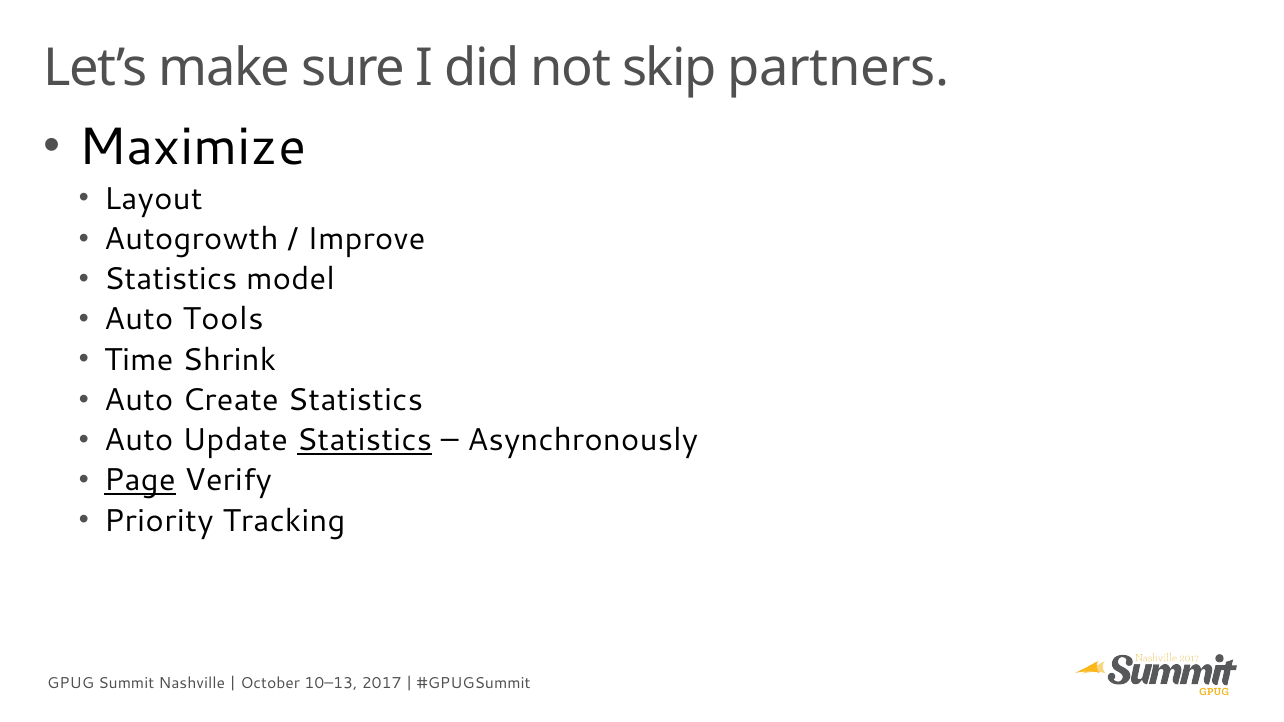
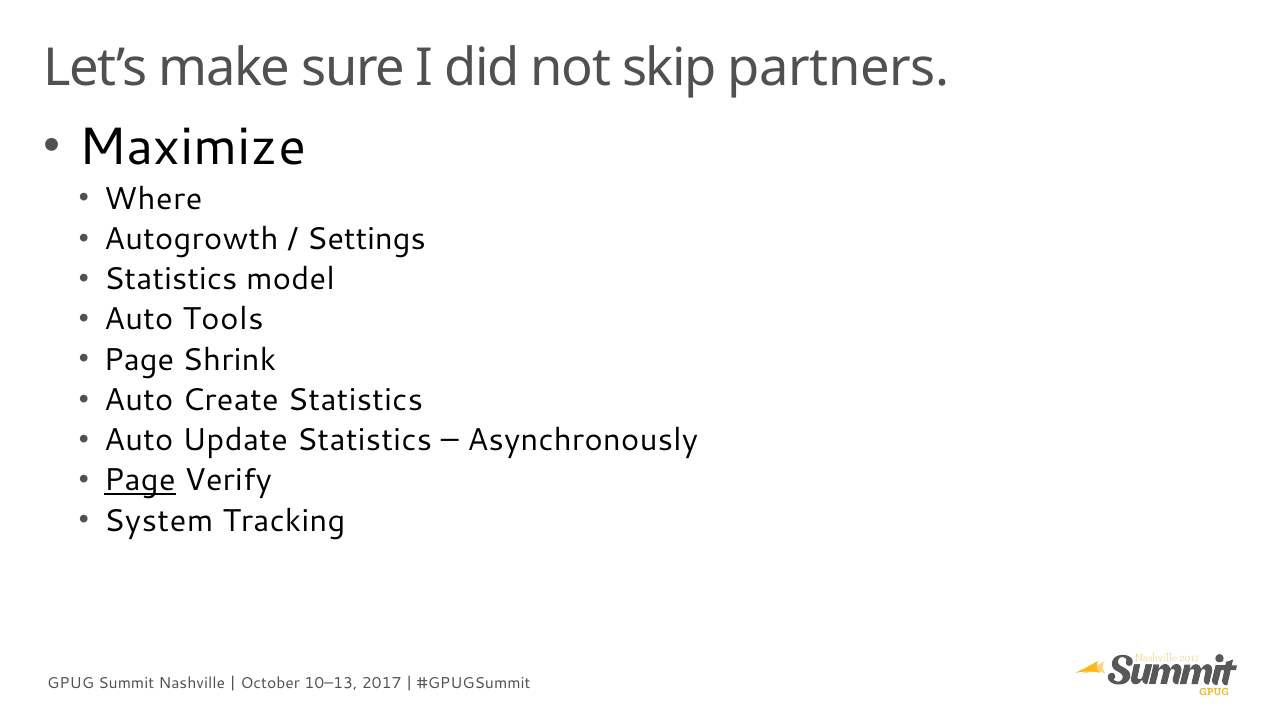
Layout: Layout -> Where
Improve: Improve -> Settings
Time at (139, 360): Time -> Page
Statistics at (364, 440) underline: present -> none
Priority: Priority -> System
